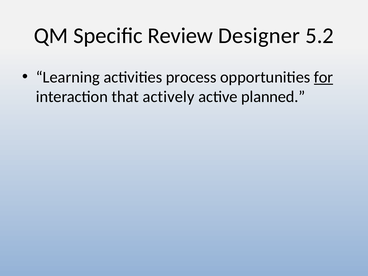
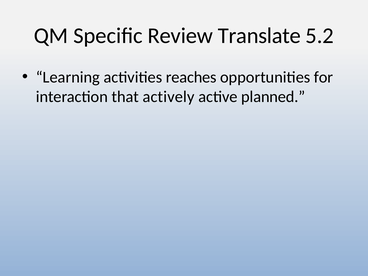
Designer: Designer -> Translate
process: process -> reaches
for underline: present -> none
